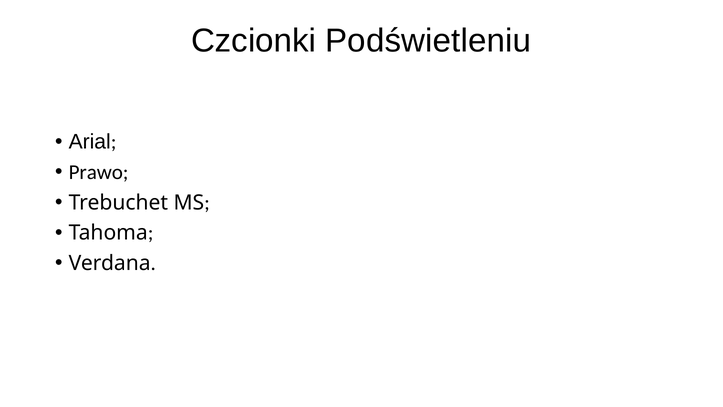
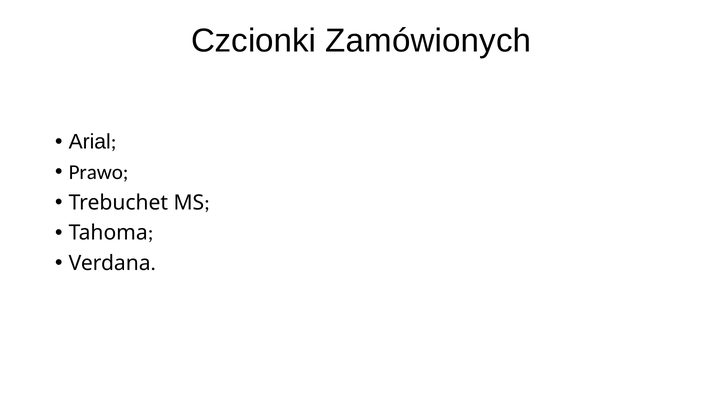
Podświetleniu: Podświetleniu -> Zamówionych
